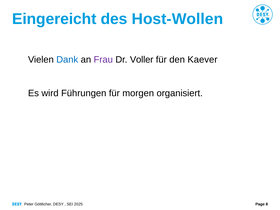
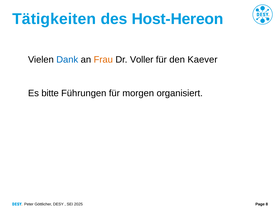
Eingereicht: Eingereicht -> Tätigkeiten
Host-Wollen: Host-Wollen -> Host-Hereon
Frau colour: purple -> orange
wird: wird -> bitte
